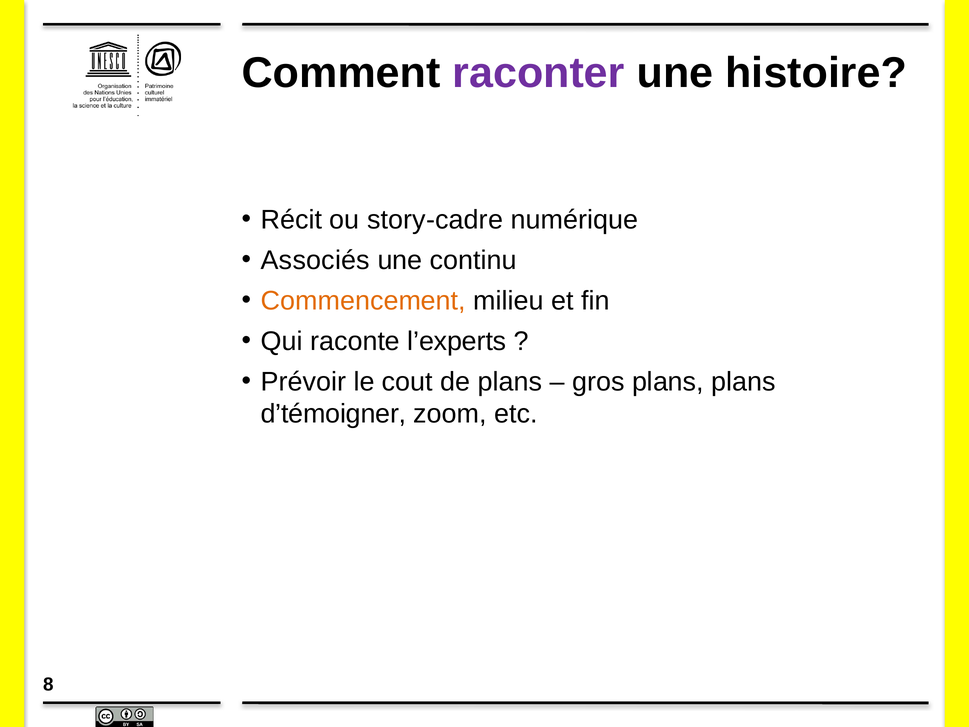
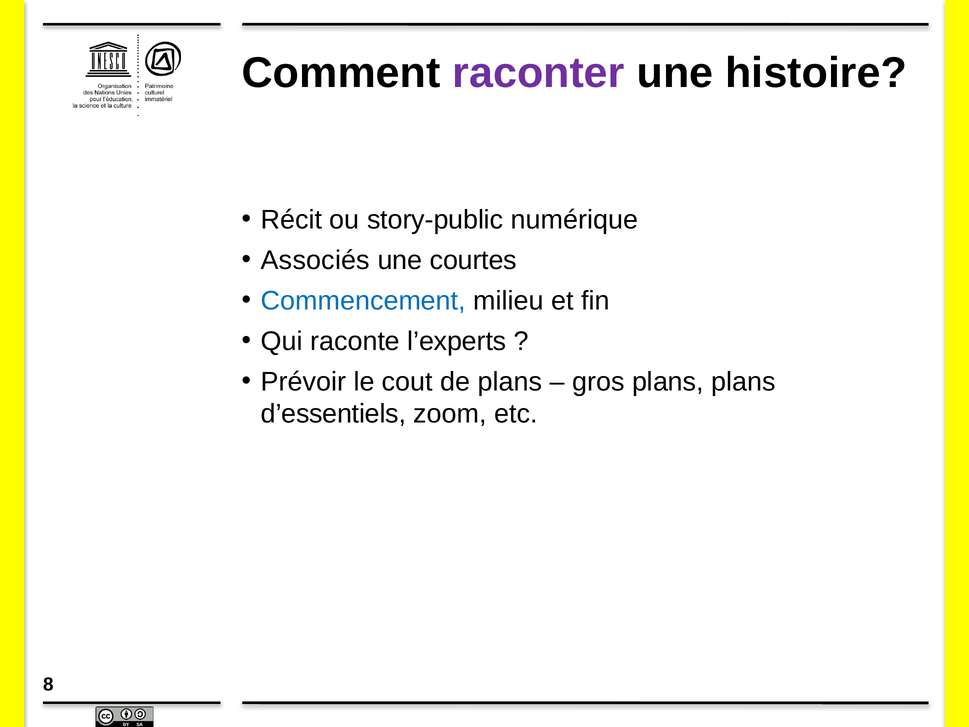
story-cadre: story-cadre -> story-public
continu: continu -> courtes
Commencement colour: orange -> blue
d’témoigner: d’témoigner -> d’essentiels
